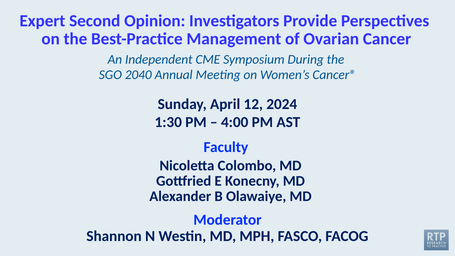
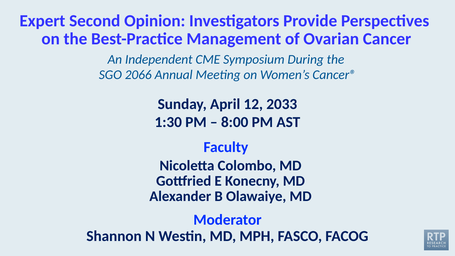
2040: 2040 -> 2066
2024: 2024 -> 2033
4:00: 4:00 -> 8:00
